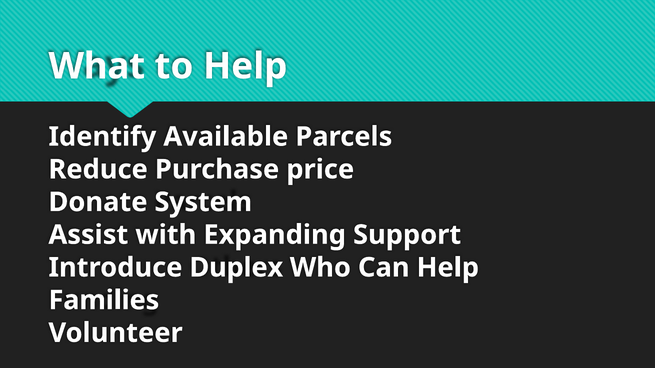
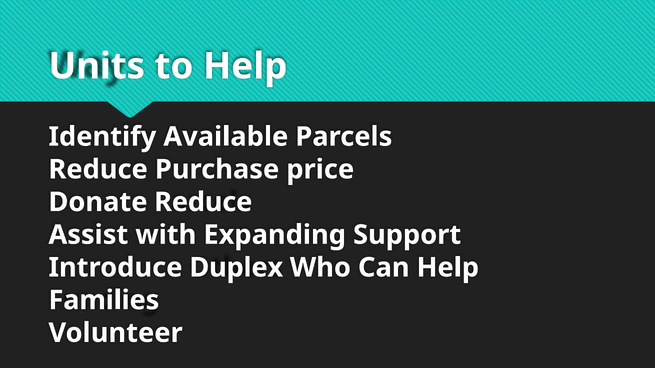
What: What -> Units
Donate System: System -> Reduce
